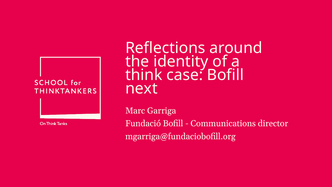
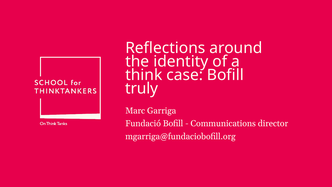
next: next -> truly
